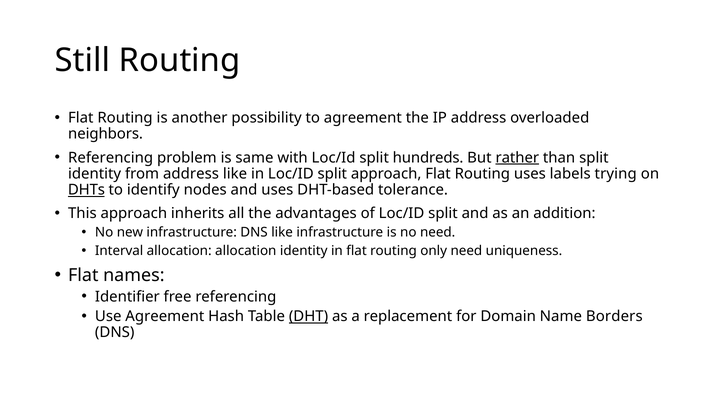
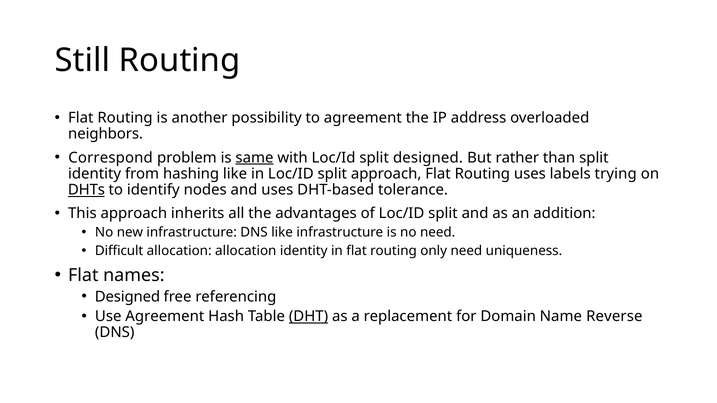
Referencing at (111, 158): Referencing -> Correspond
same underline: none -> present
split hundreds: hundreds -> designed
rather underline: present -> none
from address: address -> hashing
Interval: Interval -> Difficult
Identifier at (127, 297): Identifier -> Designed
Borders: Borders -> Reverse
